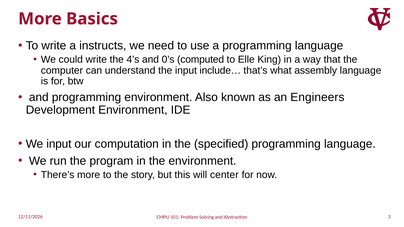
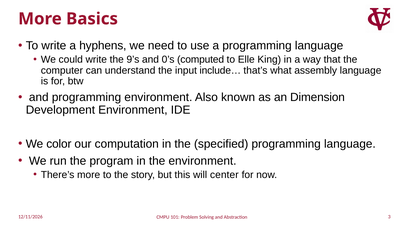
instructs: instructs -> hyphens
4’s: 4’s -> 9’s
Engineers: Engineers -> Dimension
We input: input -> color
